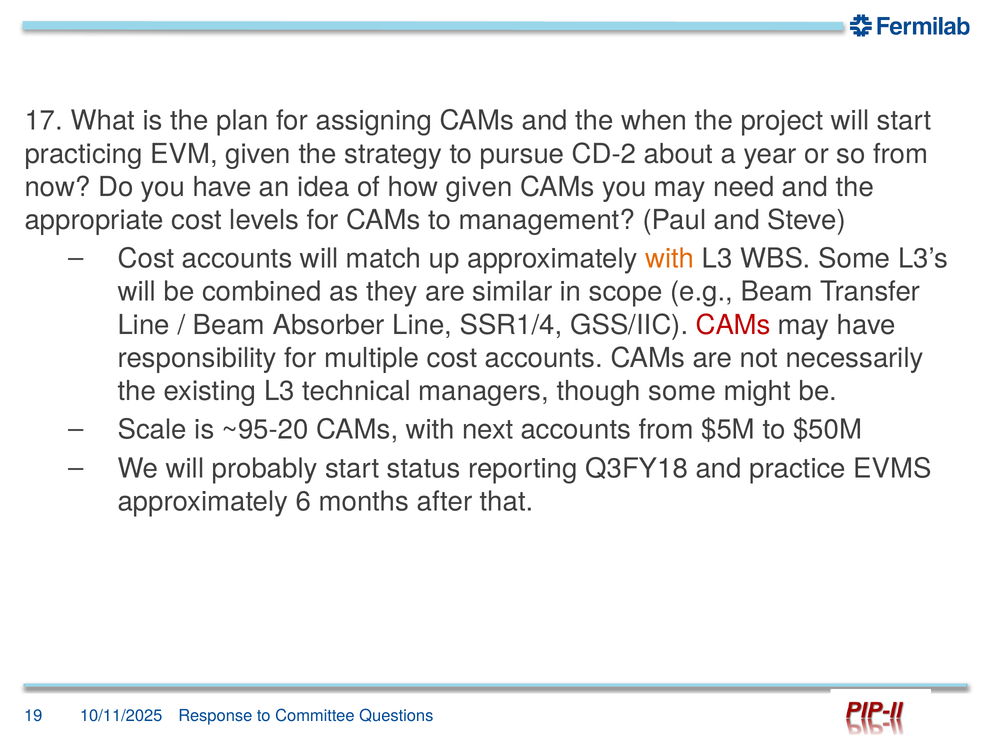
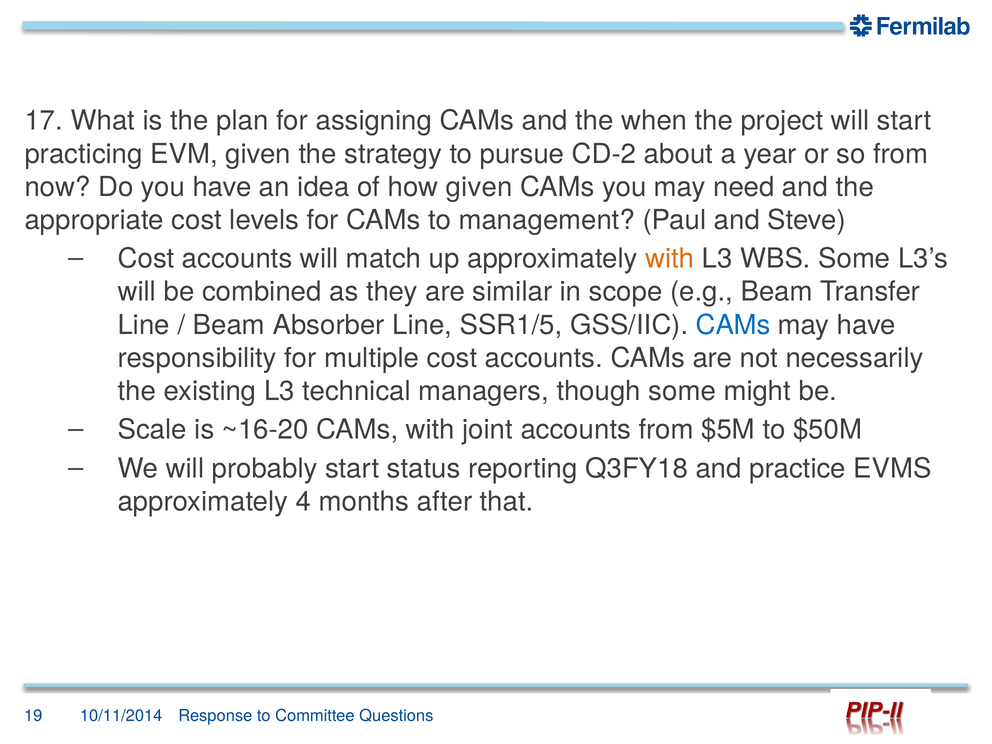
SSR1/4: SSR1/4 -> SSR1/5
CAMs at (733, 325) colour: red -> blue
~95-20: ~95-20 -> ~16-20
next: next -> joint
6: 6 -> 4
10/11/2025: 10/11/2025 -> 10/11/2014
